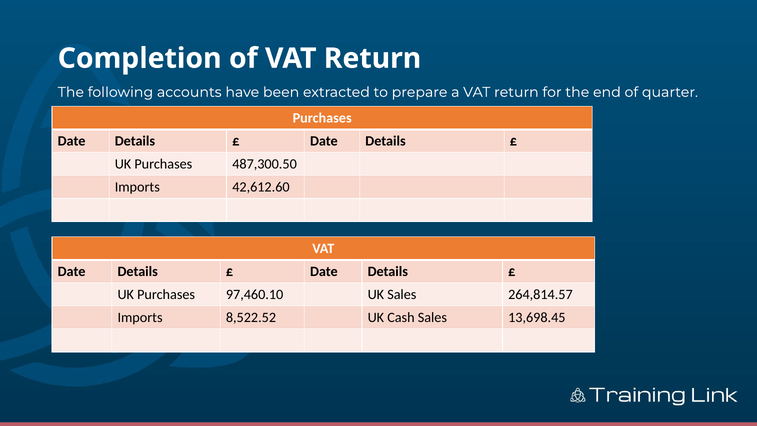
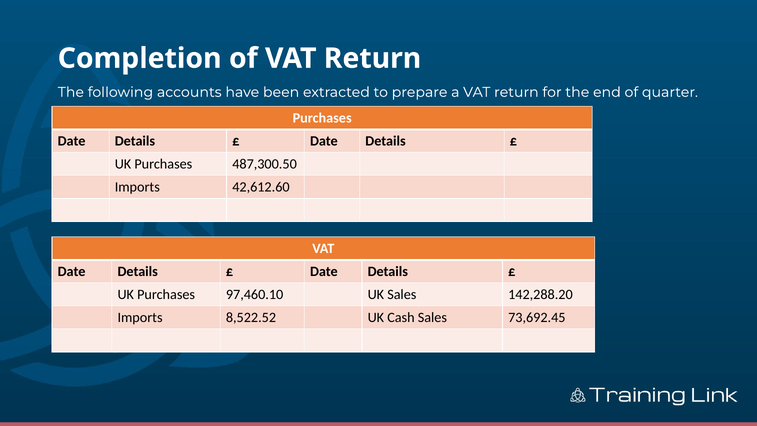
264,814.57: 264,814.57 -> 142,288.20
13,698.45: 13,698.45 -> 73,692.45
